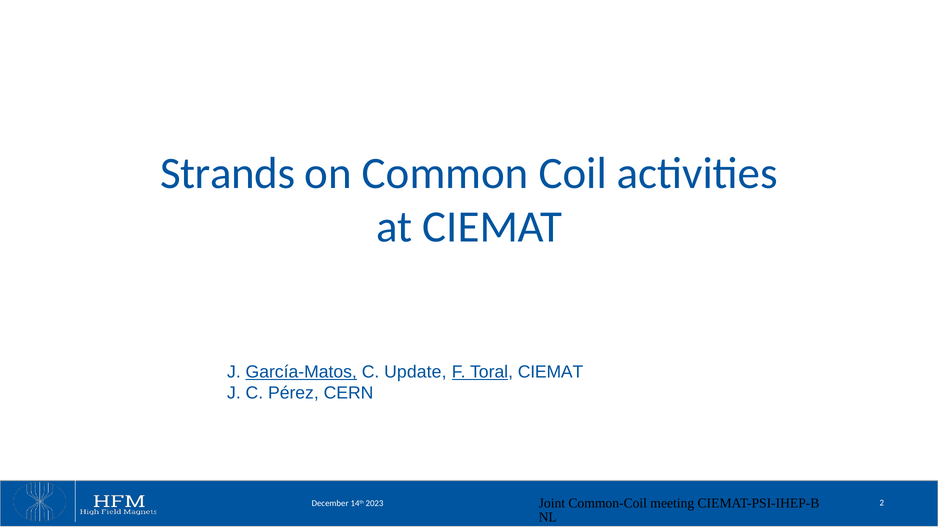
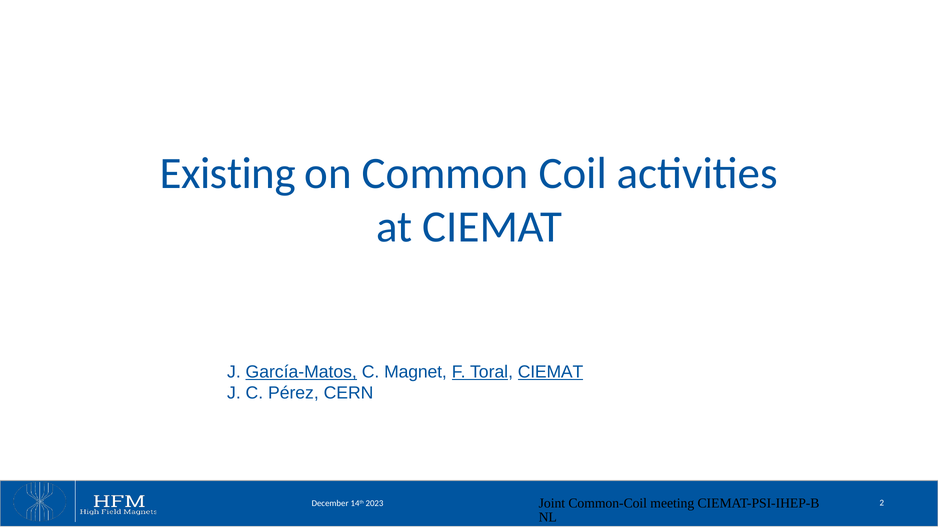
Strands: Strands -> Existing
Update: Update -> Magnet
CIEMAT at (551, 372) underline: none -> present
